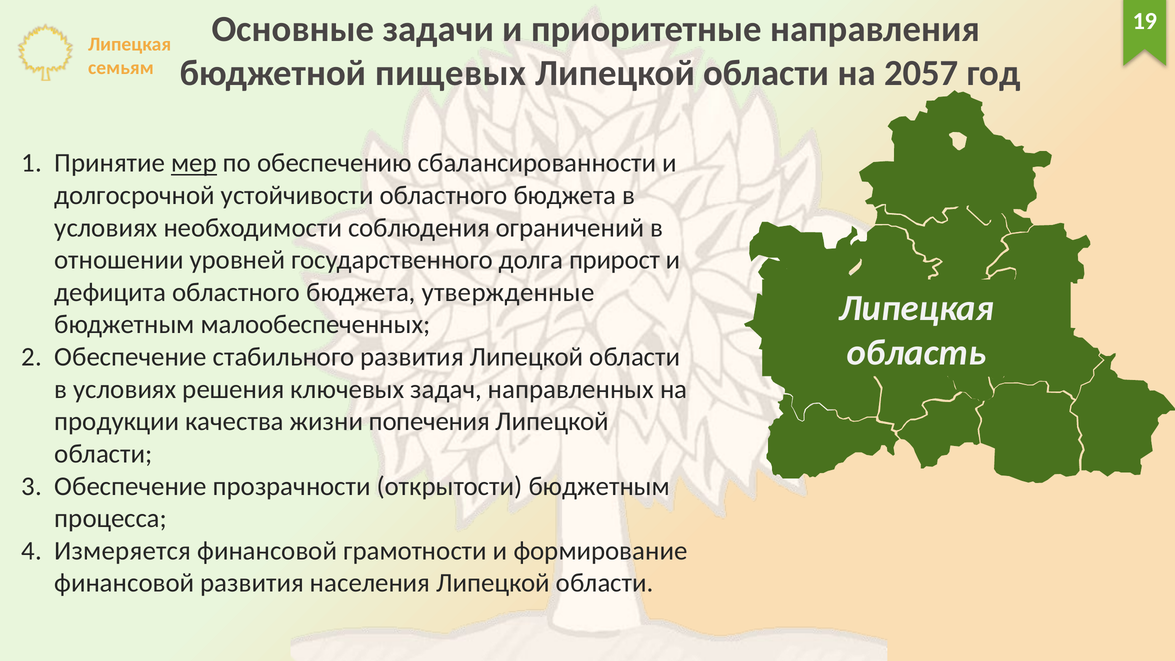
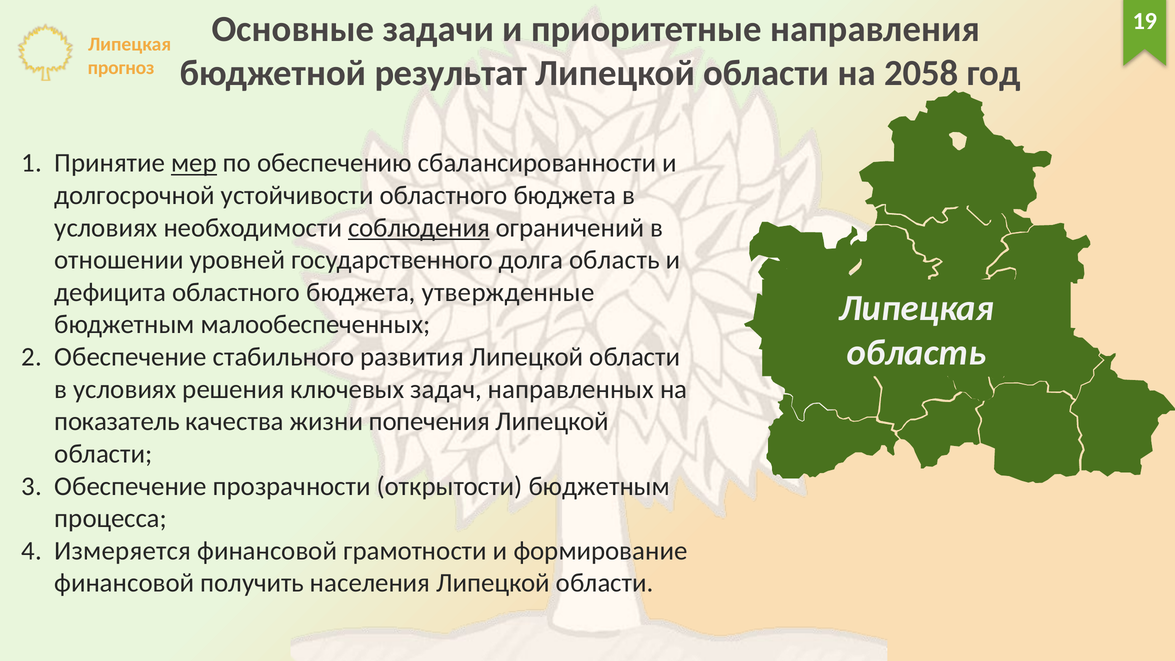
пищевых: пищевых -> результат
2057: 2057 -> 2058
семьям: семьям -> прогноз
соблюдения underline: none -> present
долга прирост: прирост -> область
продукции: продукции -> показатель
финансовой развития: развития -> получить
